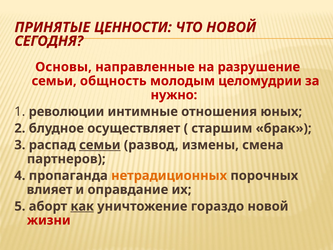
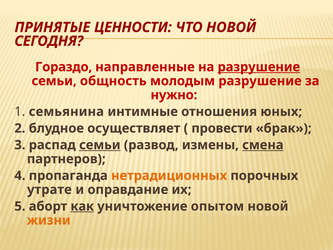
Основы: Основы -> Гораздо
разрушение at (259, 67) underline: none -> present
молодым целомудрии: целомудрии -> разрушение
революции: революции -> семьянина
старшим: старшим -> провести
смена underline: none -> present
влияет: влияет -> утрате
гораздо: гораздо -> опытом
жизни colour: red -> orange
